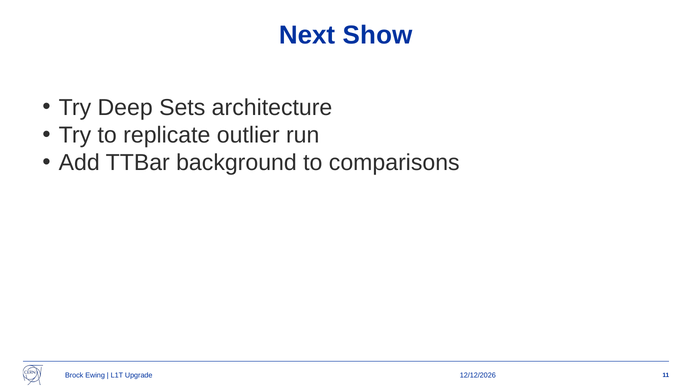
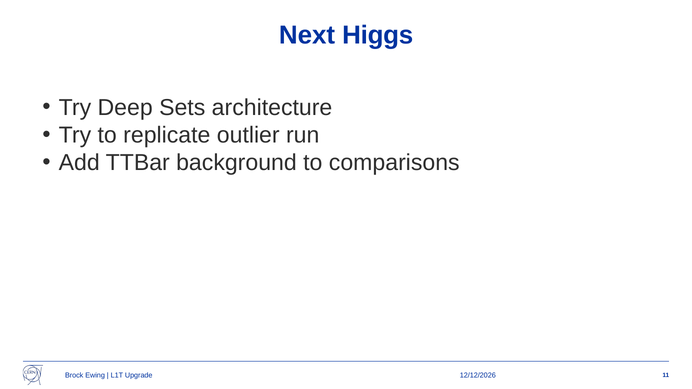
Show: Show -> Higgs
